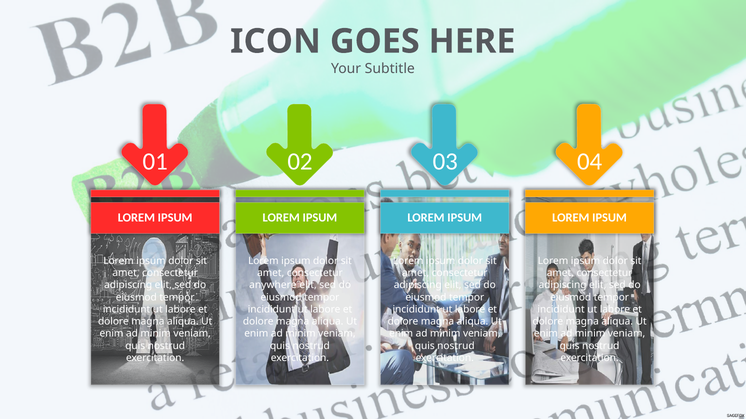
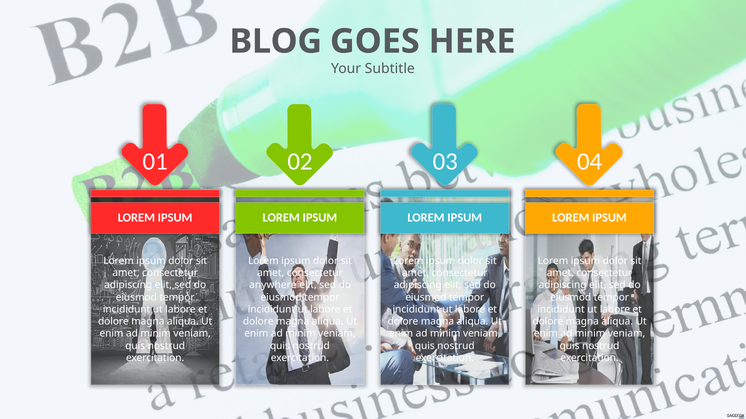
ICON: ICON -> BLOG
